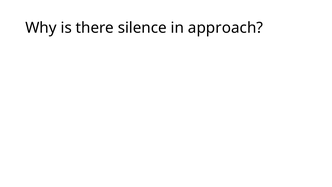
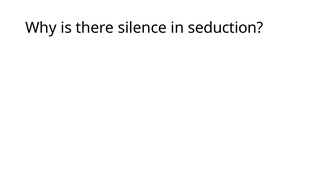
approach: approach -> seduction
